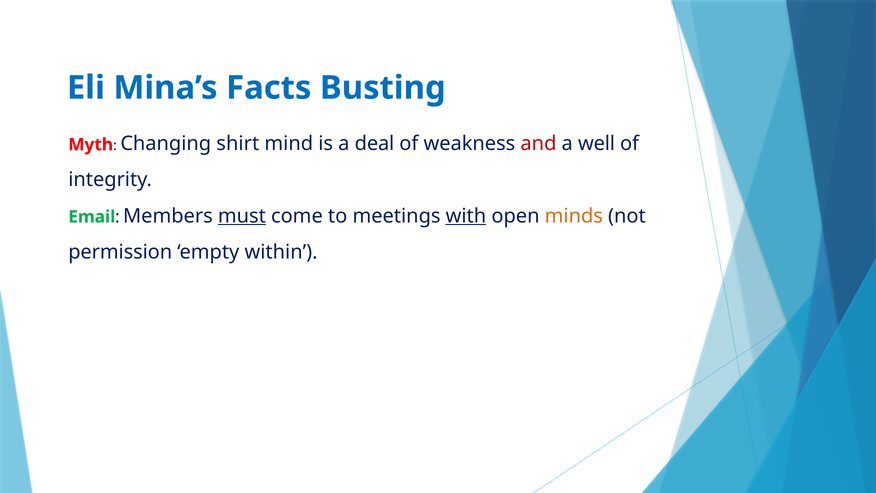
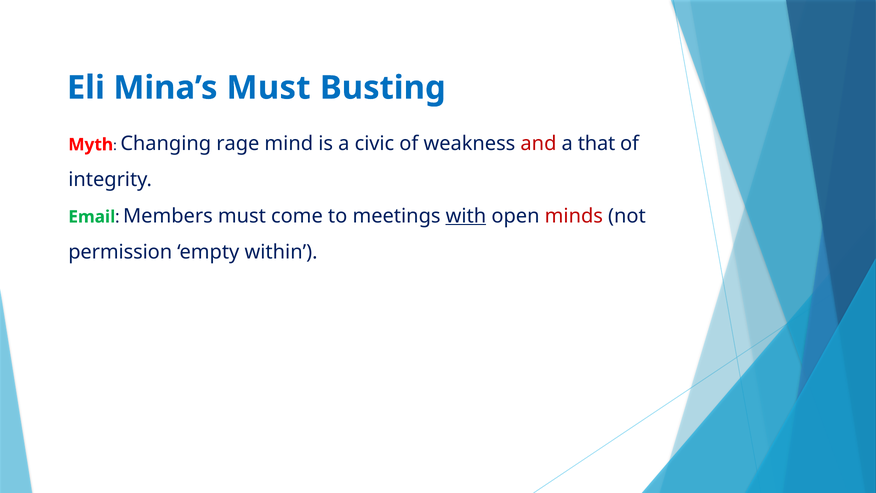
Mina’s Facts: Facts -> Must
shirt: shirt -> rage
deal: deal -> civic
well: well -> that
must at (242, 216) underline: present -> none
minds colour: orange -> red
